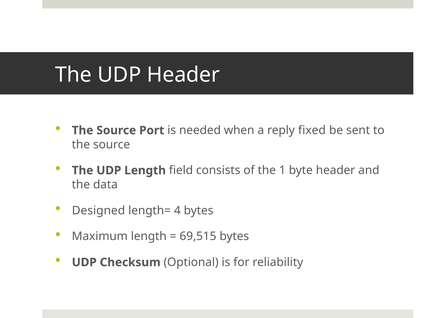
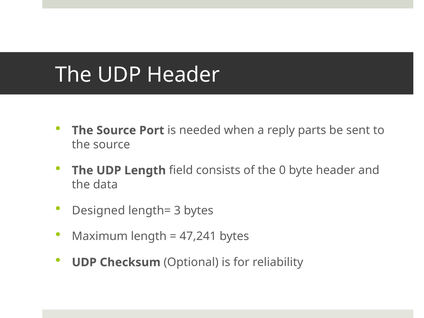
fixed: fixed -> parts
1: 1 -> 0
4: 4 -> 3
69,515: 69,515 -> 47,241
